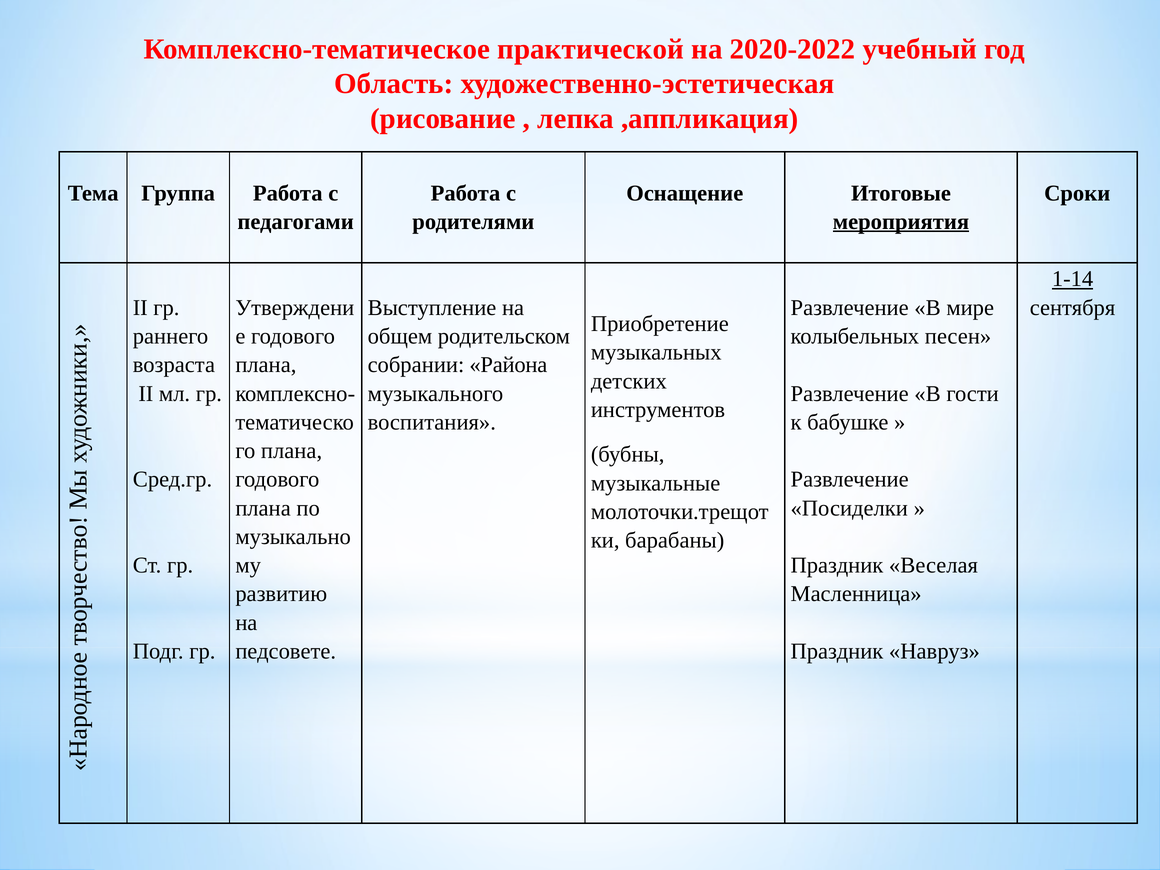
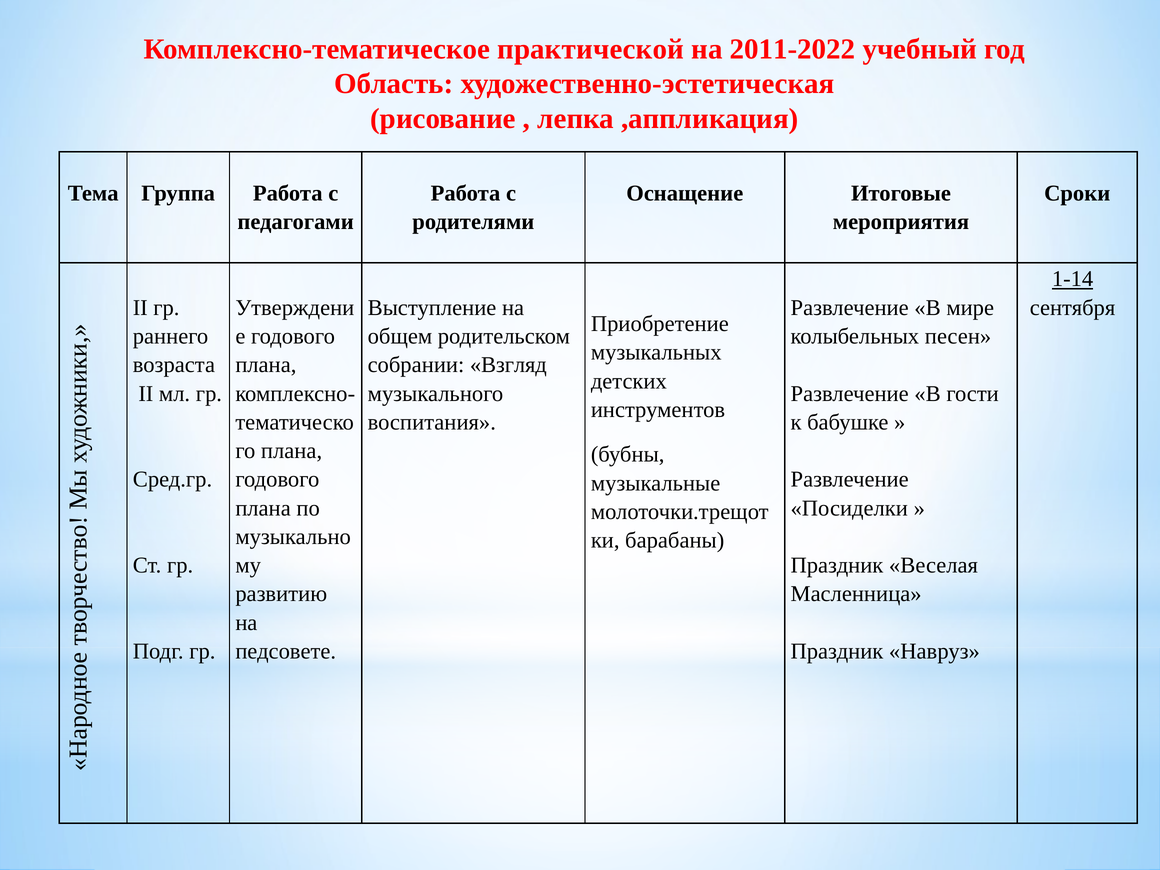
2020-2022: 2020-2022 -> 2011-2022
мероприятия underline: present -> none
Района: Района -> Взгляд
